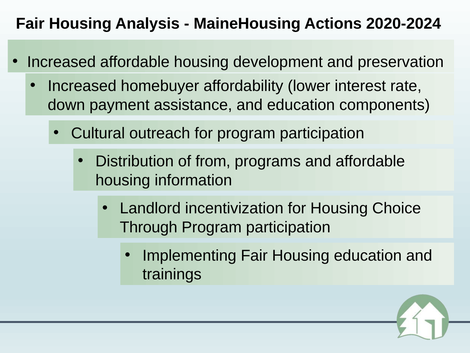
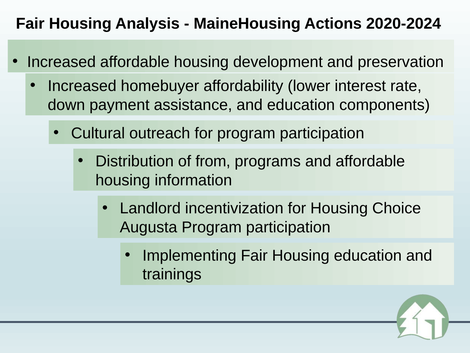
Through: Through -> Augusta
